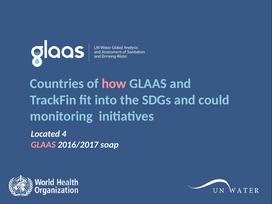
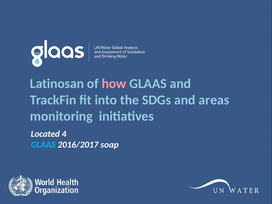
Countries: Countries -> Latinosan
could: could -> areas
GLAAS at (43, 145) colour: pink -> light blue
